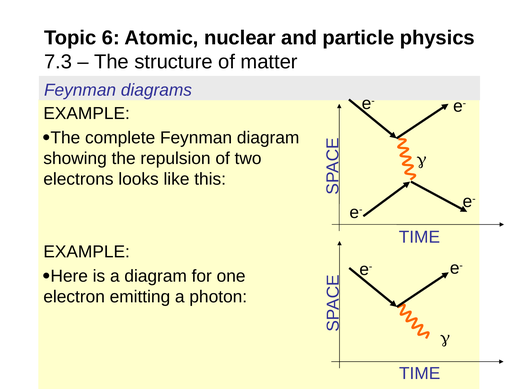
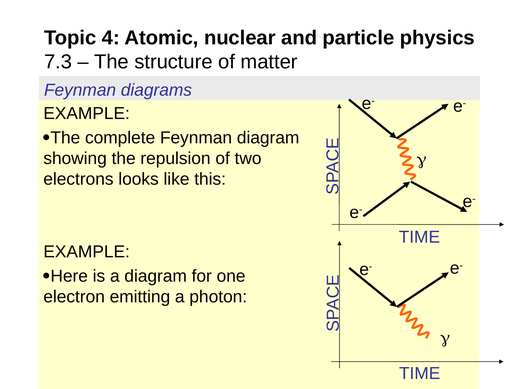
6: 6 -> 4
